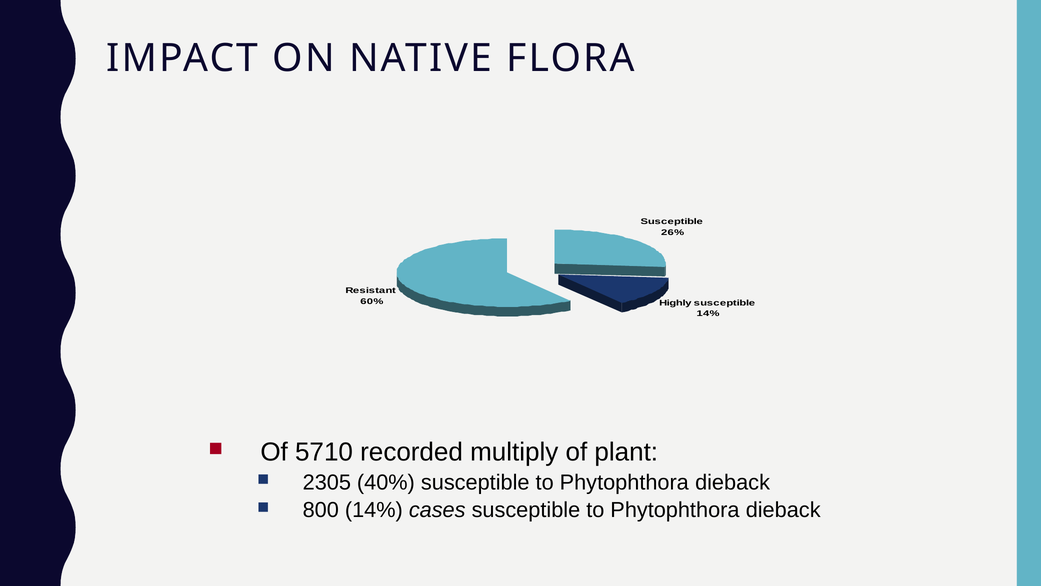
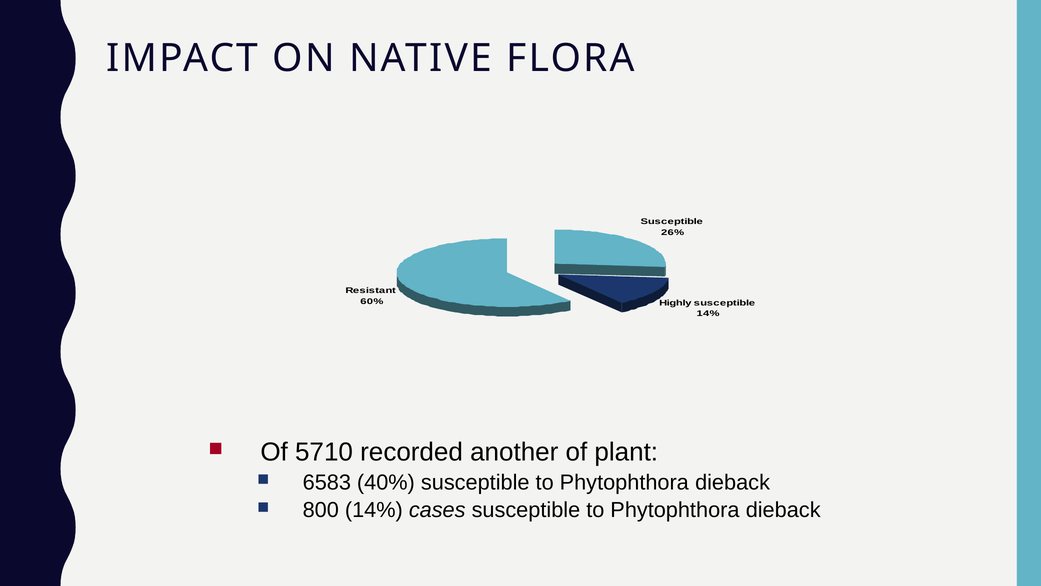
multiply: multiply -> another
2305: 2305 -> 6583
